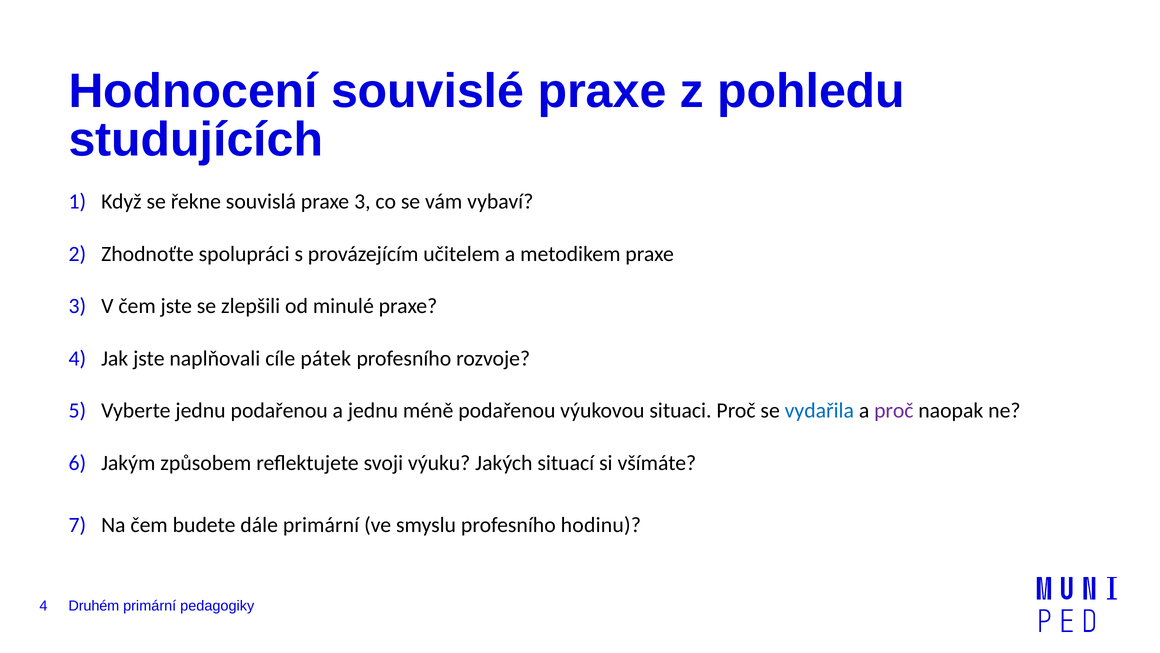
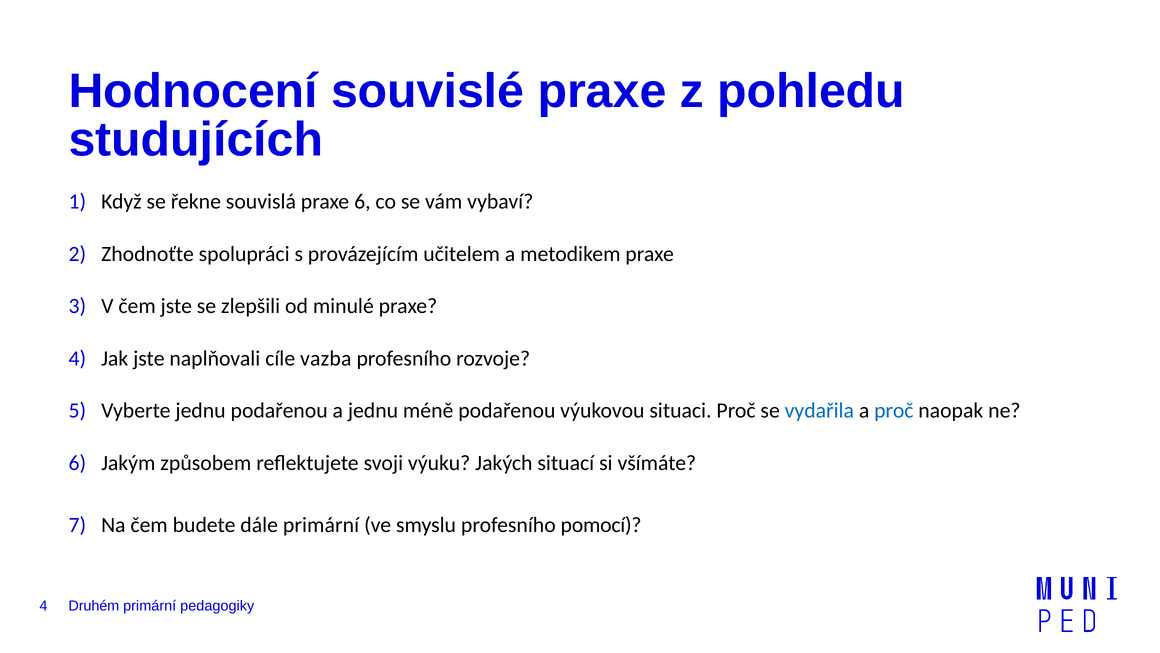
souvislá praxe 3: 3 -> 6
pátek: pátek -> vazba
proč at (894, 410) colour: purple -> blue
hodinu: hodinu -> pomocí
